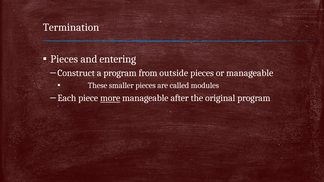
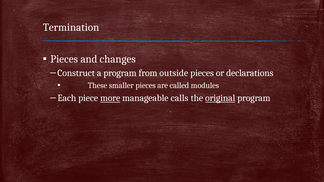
entering: entering -> changes
or manageable: manageable -> declarations
after: after -> calls
original underline: none -> present
